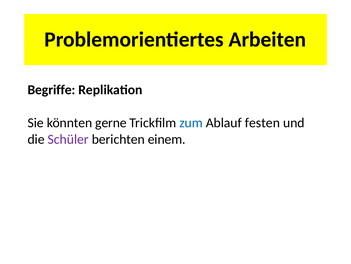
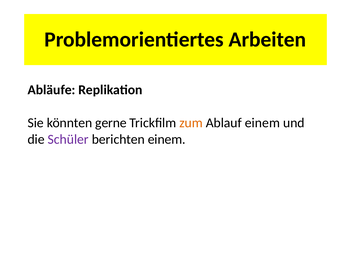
Begriffe: Begriffe -> Abläufe
zum colour: blue -> orange
Ablauf festen: festen -> einem
